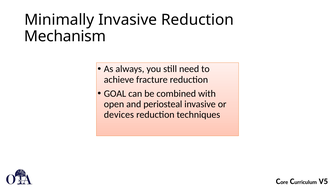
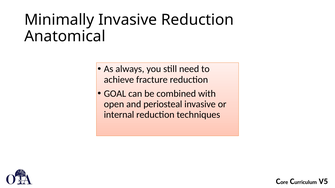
Mechanism: Mechanism -> Anatomical
devices: devices -> internal
